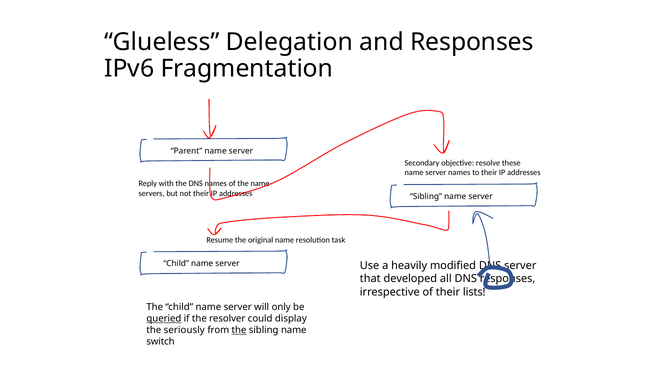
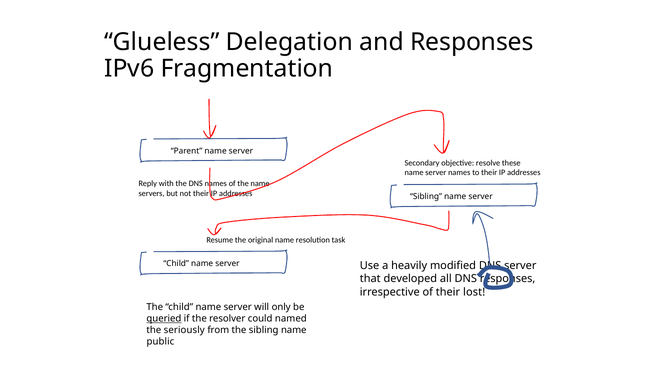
lists: lists -> lost
display: display -> named
the at (239, 330) underline: present -> none
switch: switch -> public
